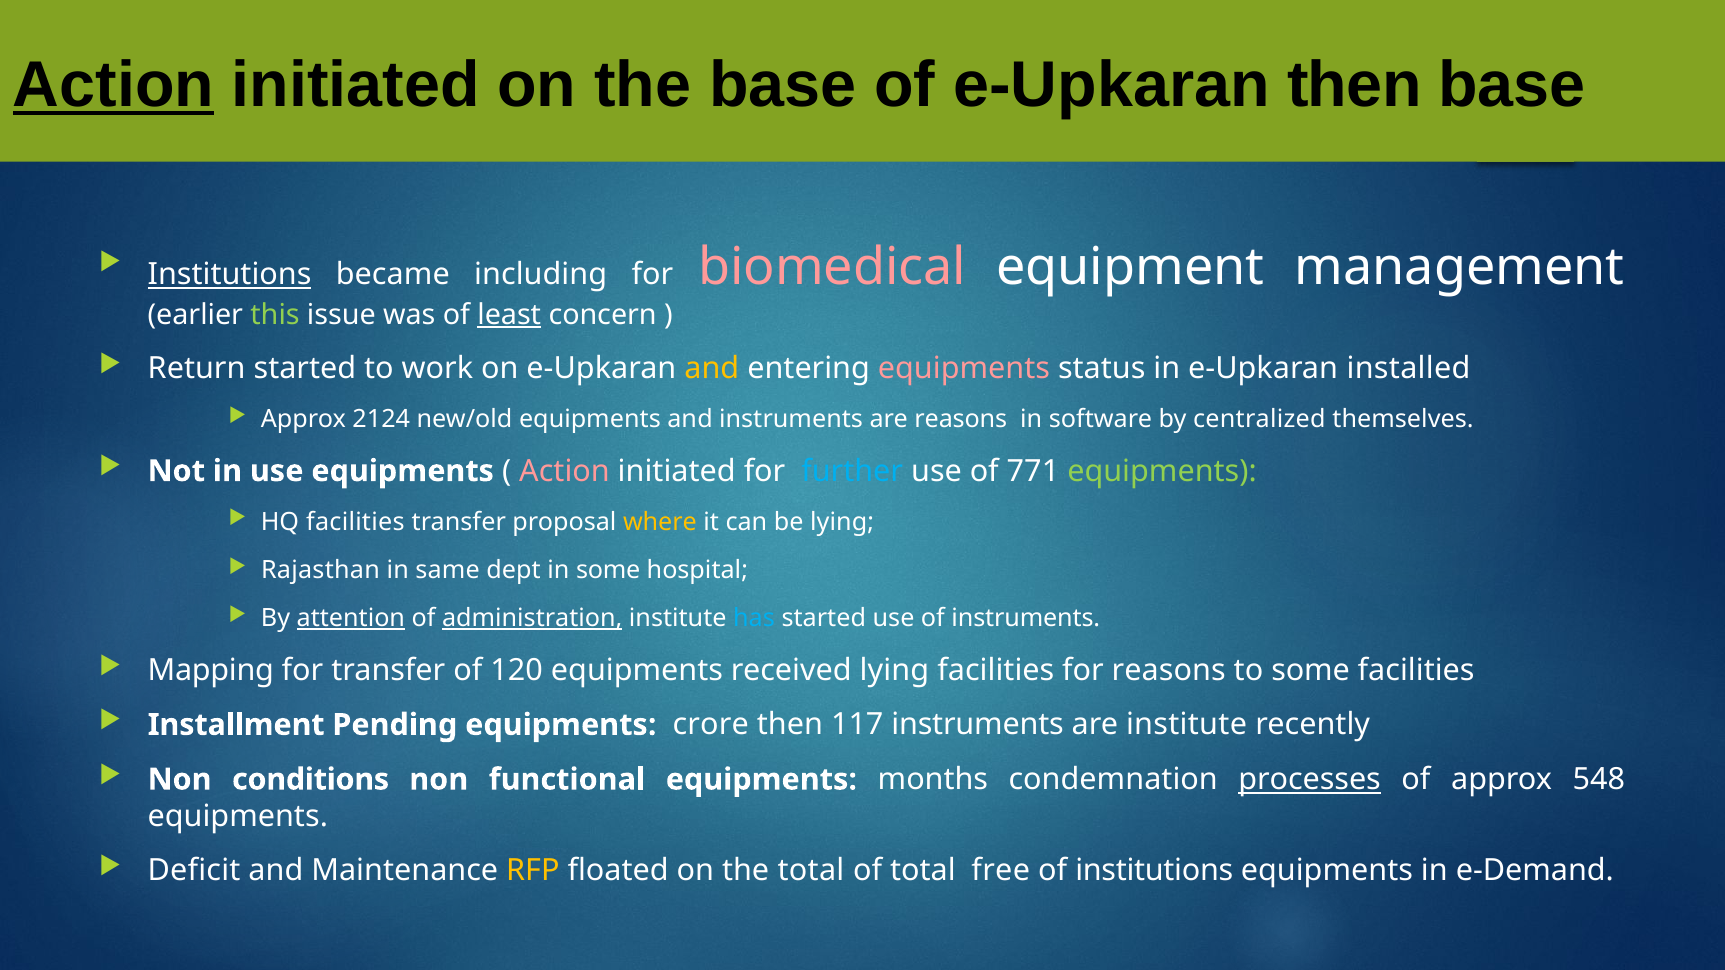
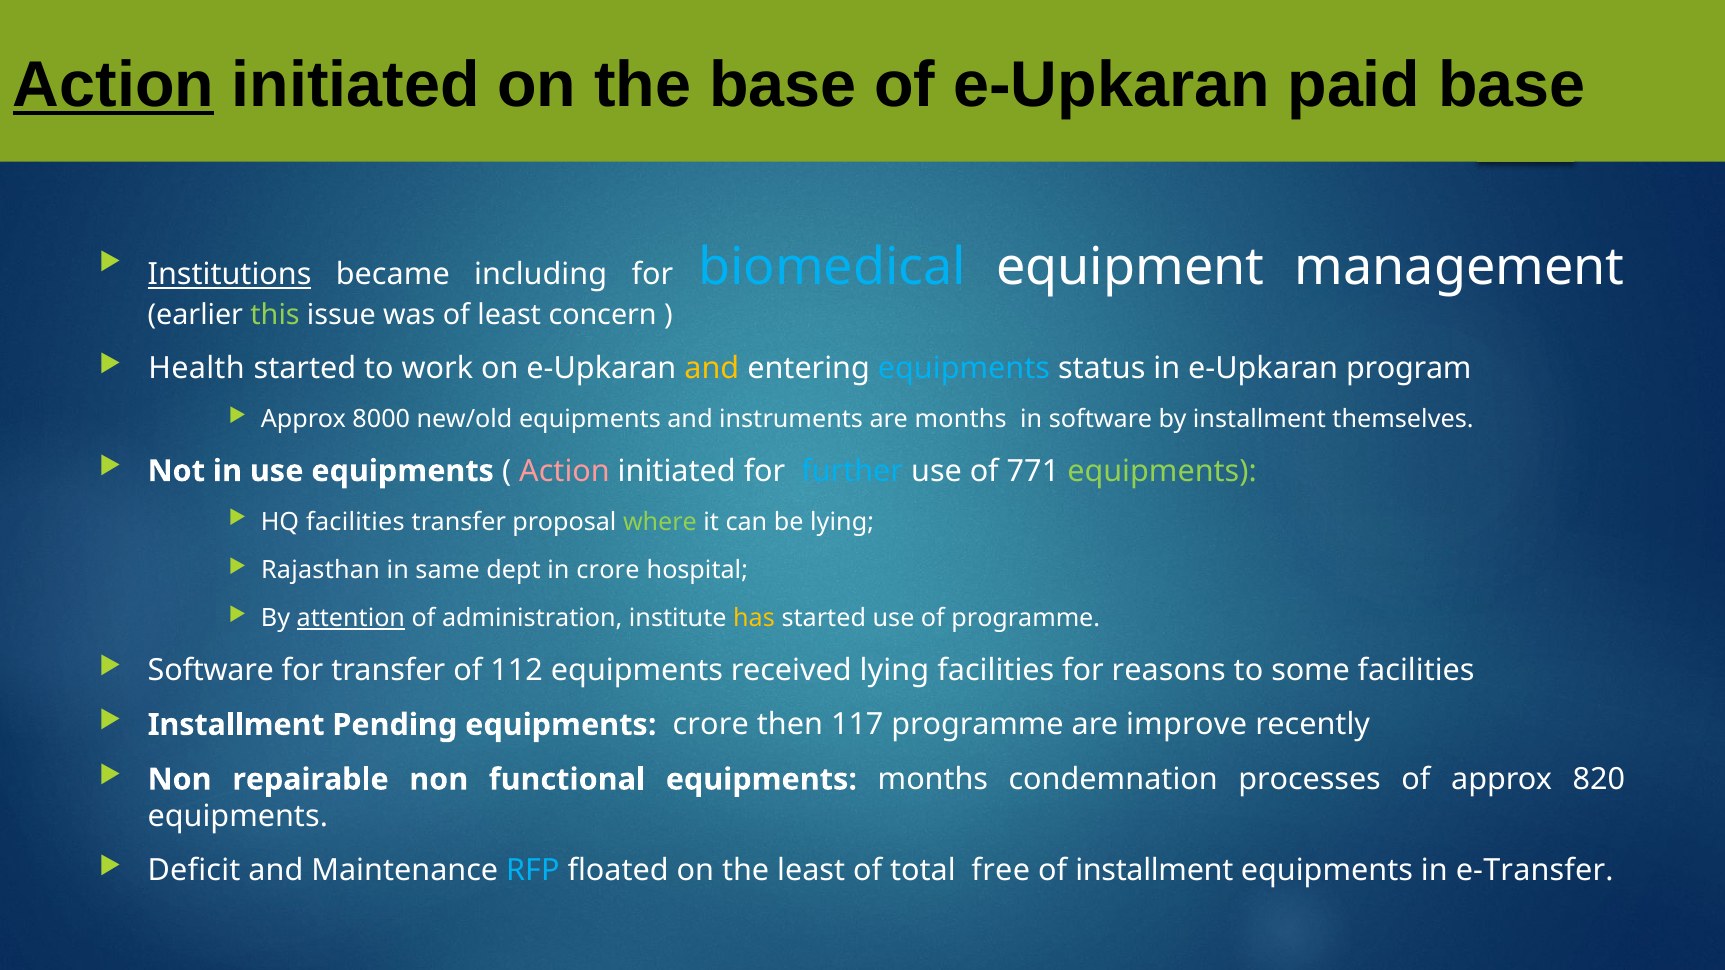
e-Upkaran then: then -> paid
biomedical colour: pink -> light blue
least at (509, 315) underline: present -> none
Return: Return -> Health
equipments at (964, 368) colour: pink -> light blue
installed: installed -> program
2124: 2124 -> 8000
are reasons: reasons -> months
by centralized: centralized -> installment
where colour: yellow -> light green
in some: some -> crore
administration underline: present -> none
has colour: light blue -> yellow
of instruments: instruments -> programme
Mapping at (211, 670): Mapping -> Software
120: 120 -> 112
117 instruments: instruments -> programme
are institute: institute -> improve
conditions: conditions -> repairable
processes underline: present -> none
548: 548 -> 820
RFP colour: yellow -> light blue
the total: total -> least
of institutions: institutions -> installment
e-Demand: e-Demand -> e-Transfer
